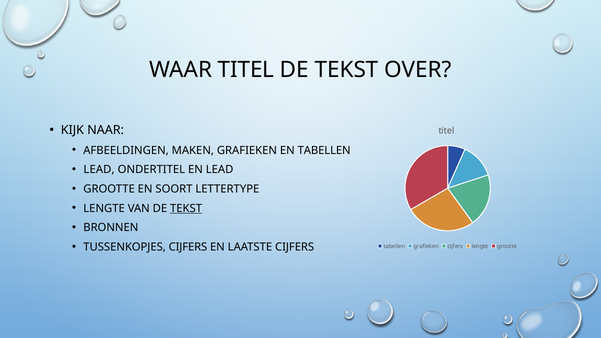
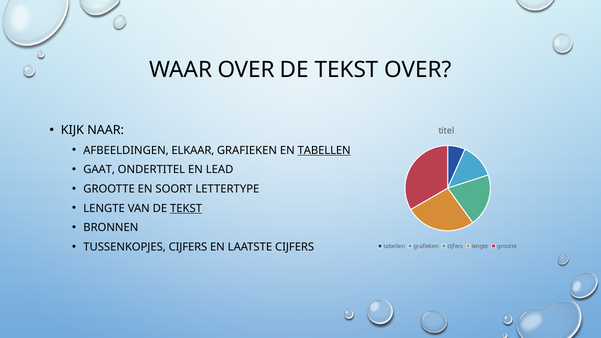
WAAR TITEL: TITEL -> OVER
MAKEN: MAKEN -> ELKAAR
TABELLEN at (324, 150) underline: none -> present
LEAD at (99, 170): LEAD -> GAAT
